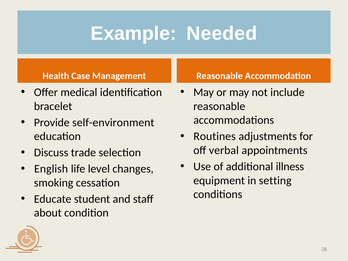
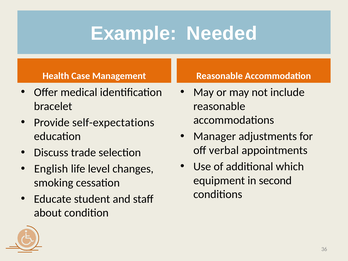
self-environment: self-environment -> self-expectations
Routines: Routines -> Manager
illness: illness -> which
setting: setting -> second
